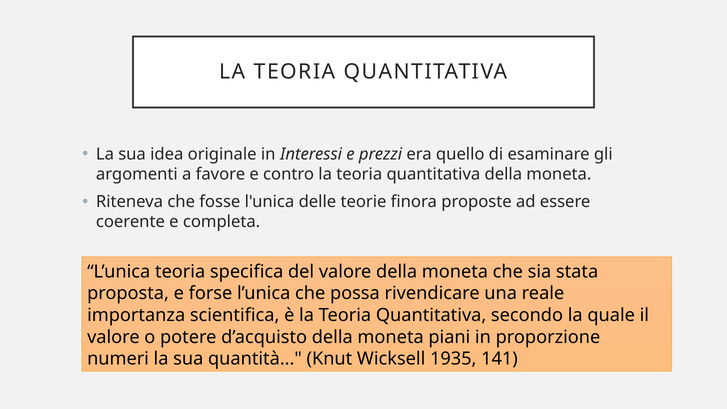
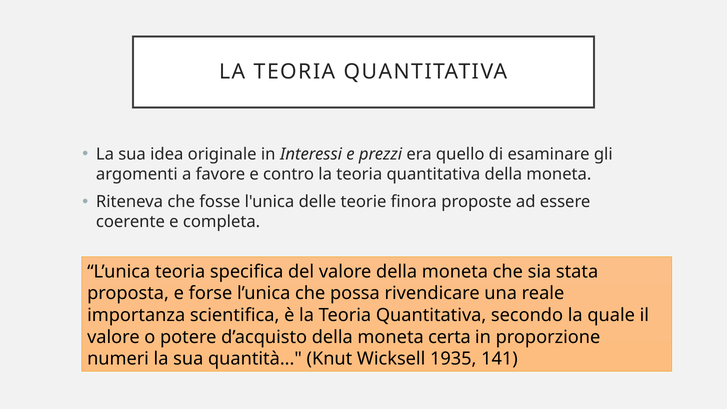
piani: piani -> certa
